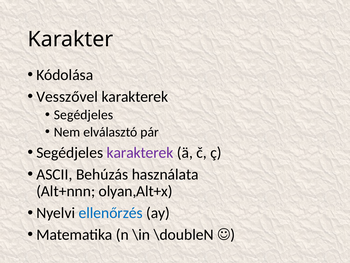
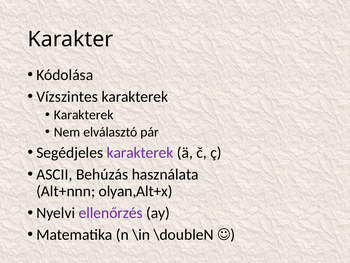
Vesszővel: Vesszővel -> Vízszintes
Segédjeles at (84, 115): Segédjeles -> Karakterek
ellenőrzés colour: blue -> purple
